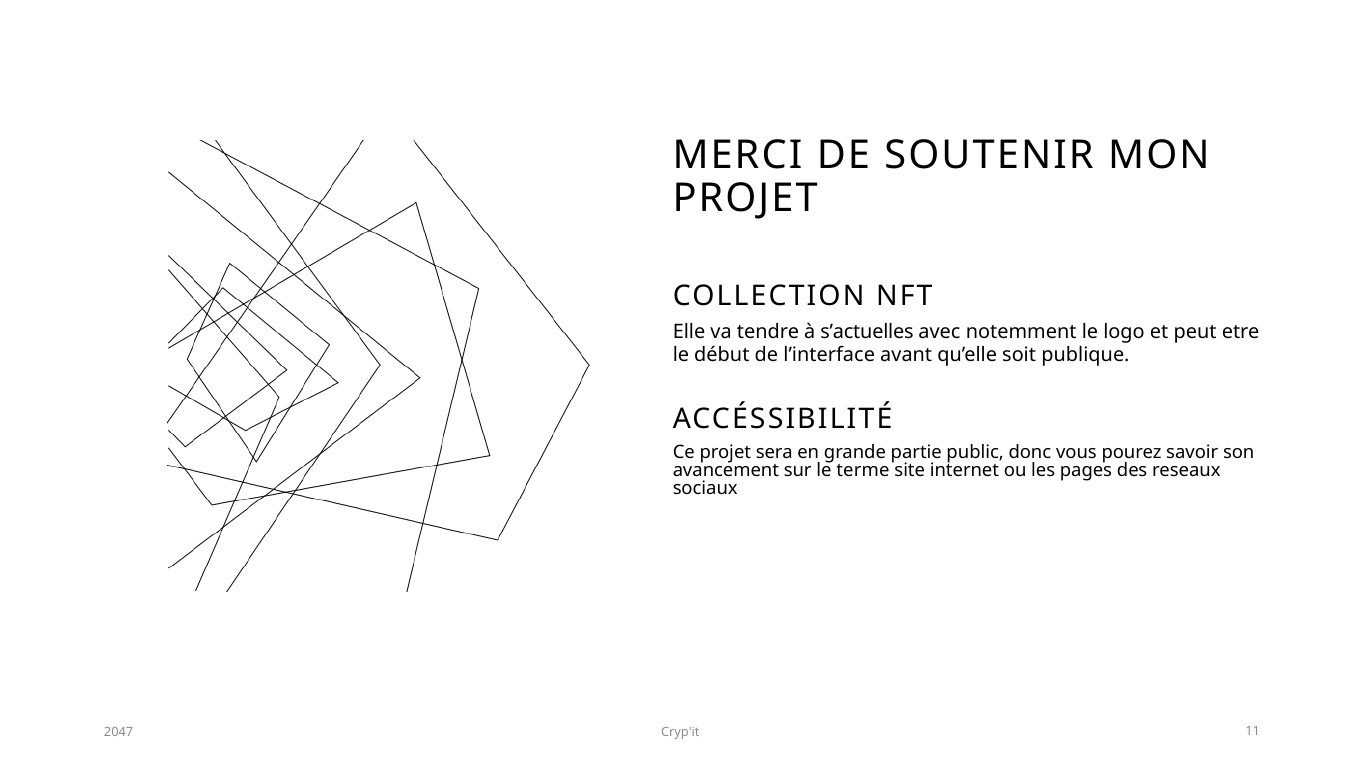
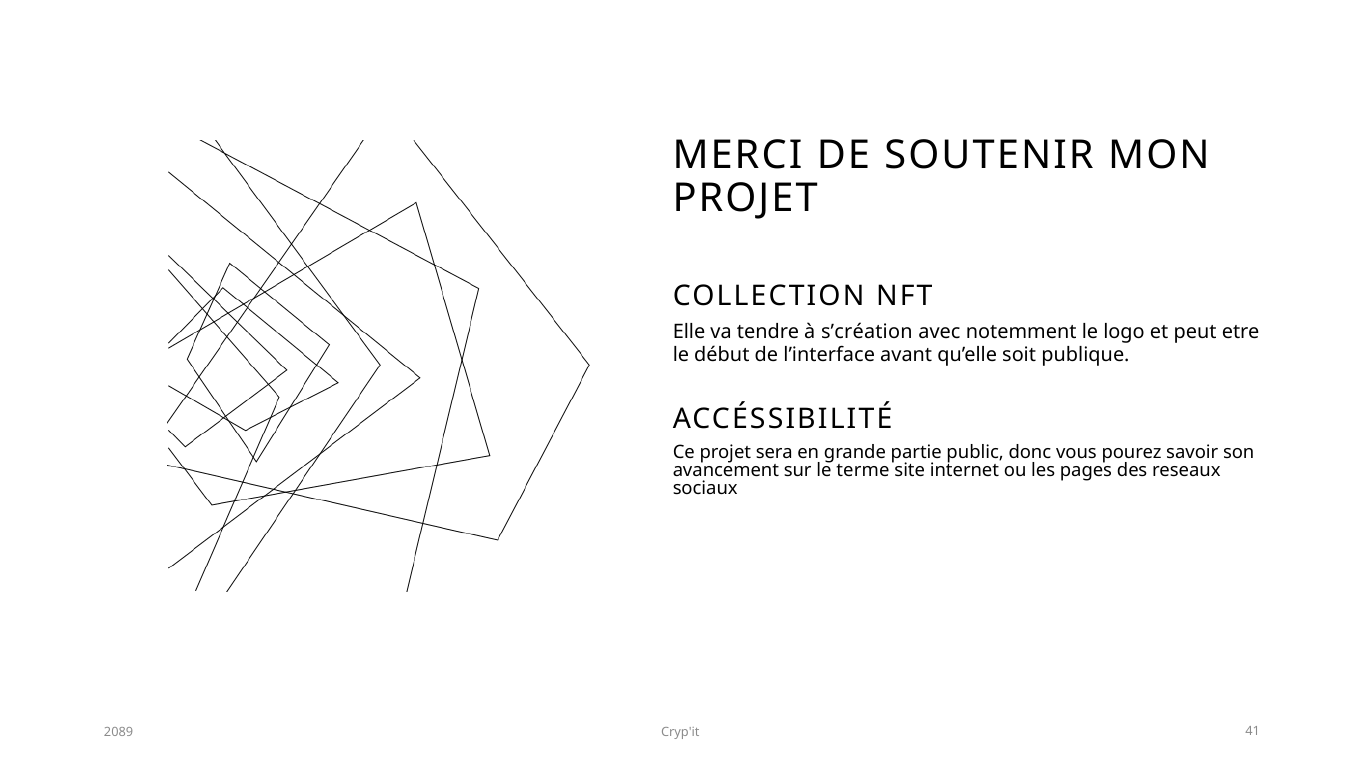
s’actuelles: s’actuelles -> s’création
2047: 2047 -> 2089
11: 11 -> 41
